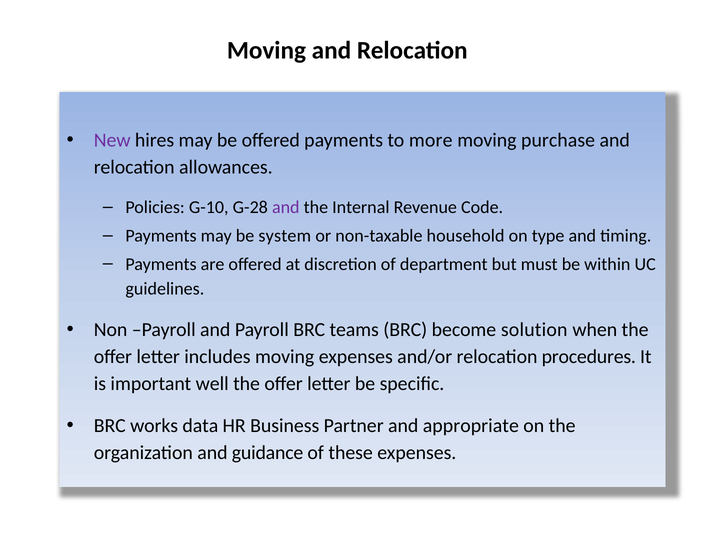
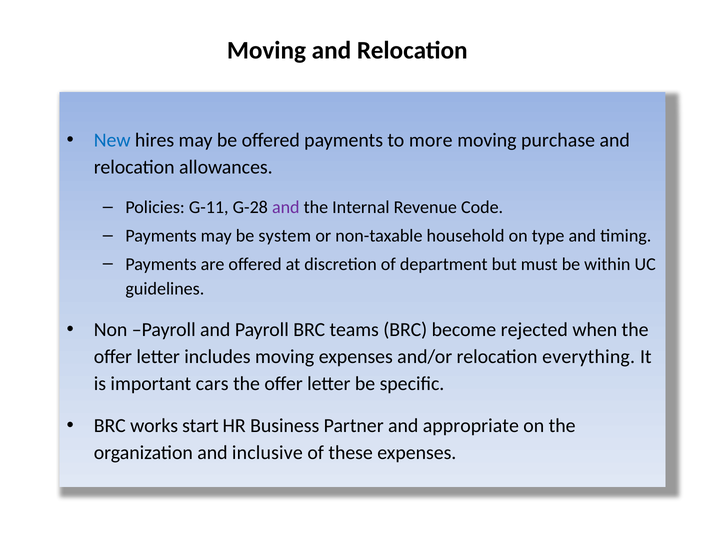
New colour: purple -> blue
G-10: G-10 -> G-11
solution: solution -> rejected
procedures: procedures -> everything
well: well -> cars
data: data -> start
guidance: guidance -> inclusive
